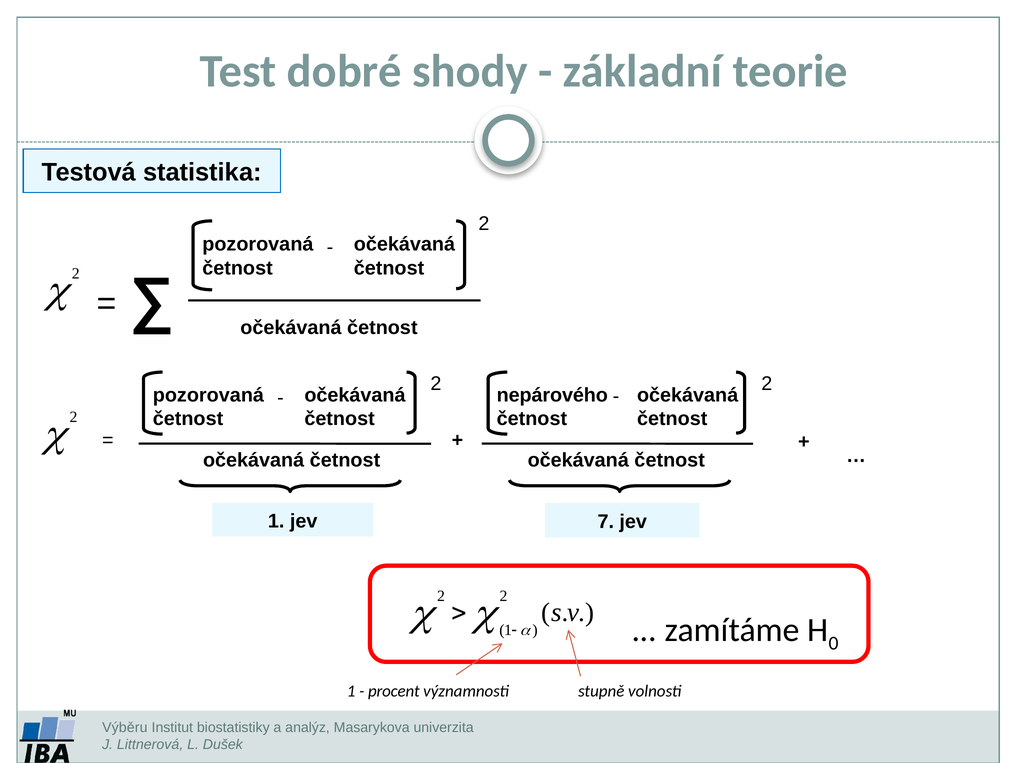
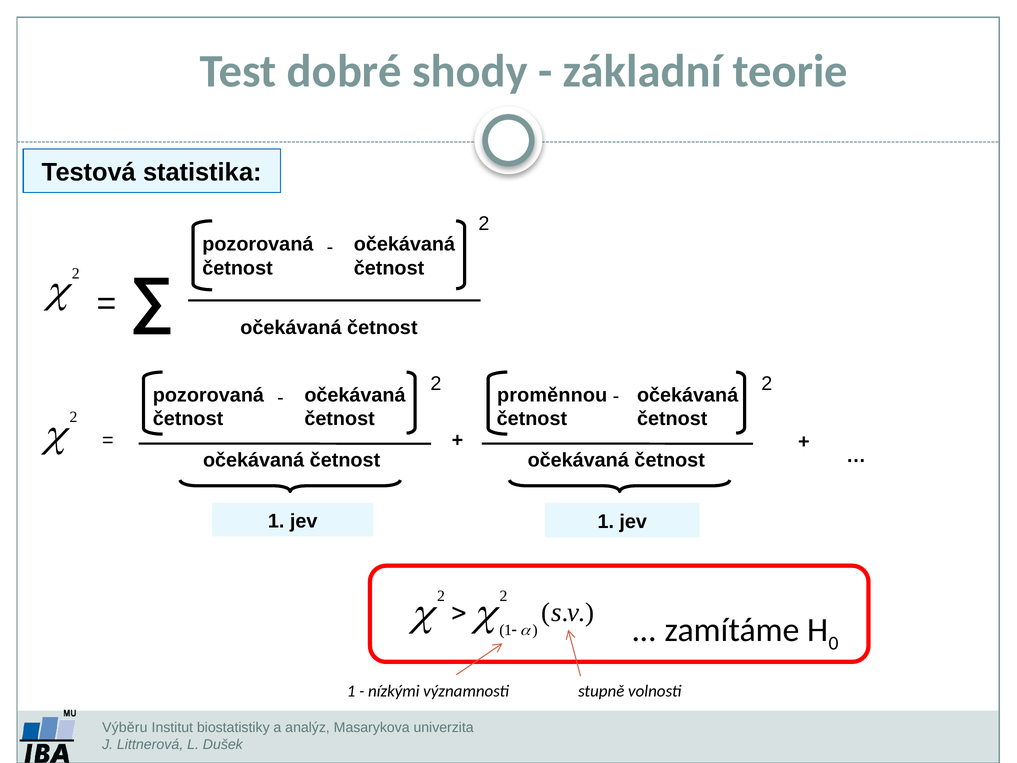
nepárového: nepárového -> proměnnou
jev 7: 7 -> 1
procent: procent -> nízkými
